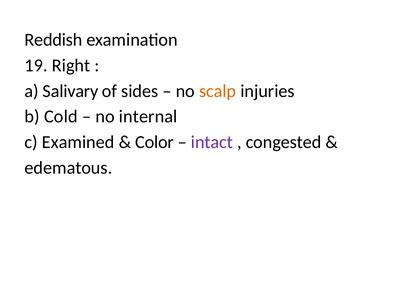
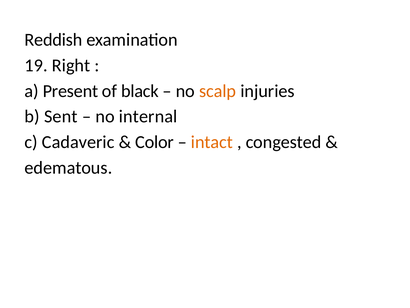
Salivary: Salivary -> Present
sides: sides -> black
Cold: Cold -> Sent
Examined: Examined -> Cadaveric
intact colour: purple -> orange
